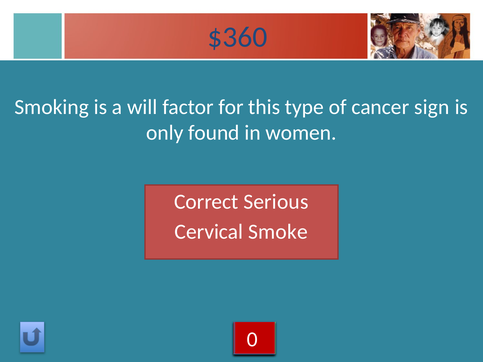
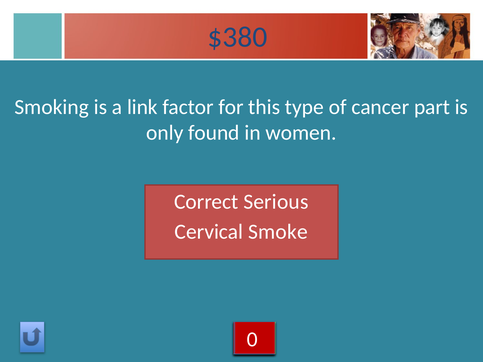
$360: $360 -> $380
will: will -> link
sign: sign -> part
